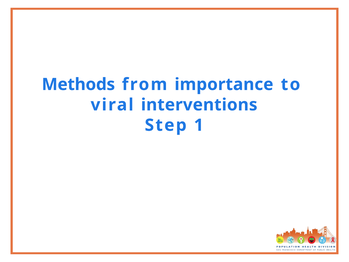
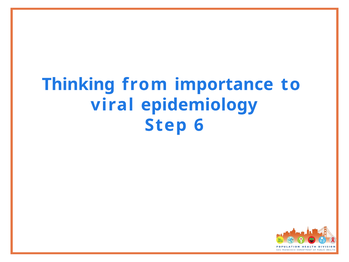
Methods: Methods -> Thinking
interventions: interventions -> epidemiology
1: 1 -> 6
